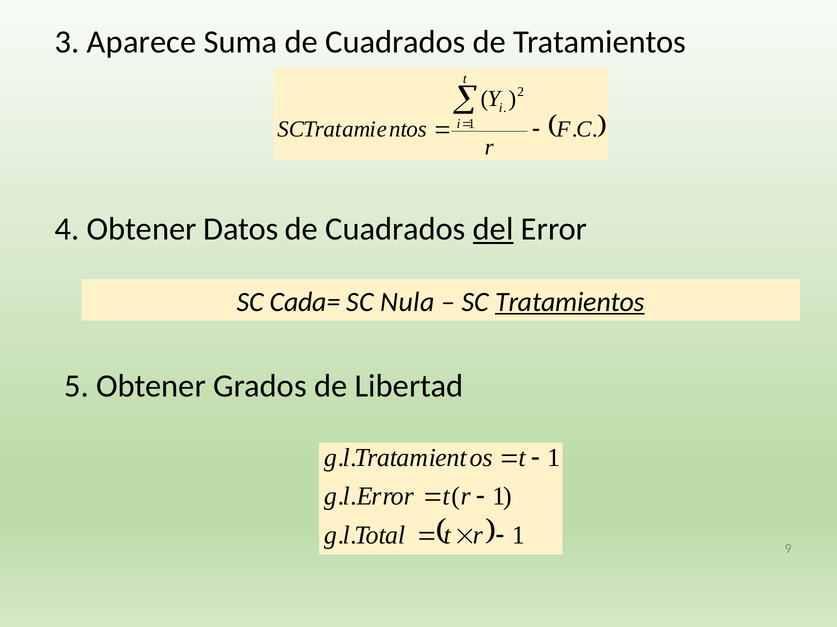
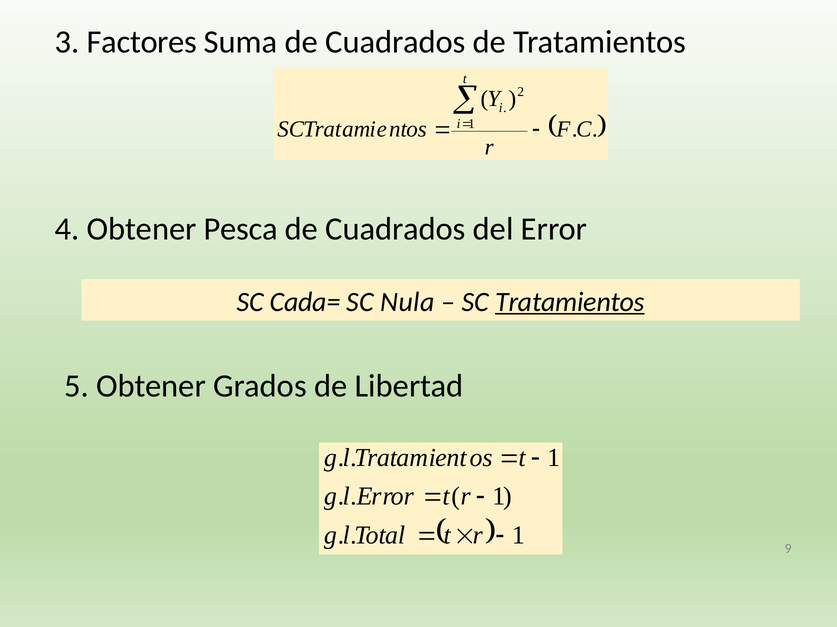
Aparece: Aparece -> Factores
Datos: Datos -> Pesca
del underline: present -> none
